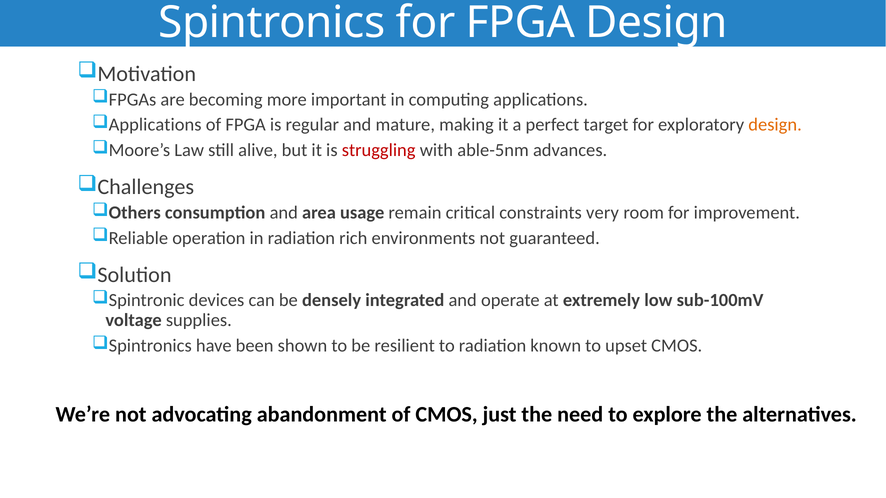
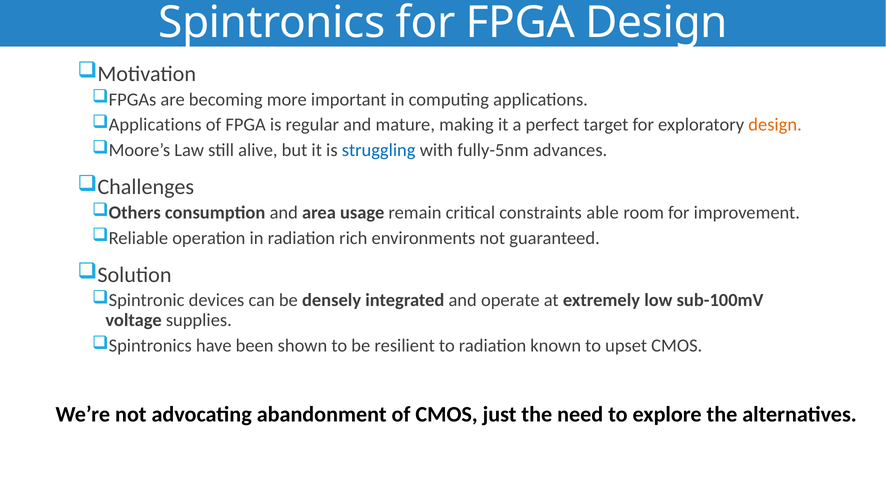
struggling colour: red -> blue
able-5nm: able-5nm -> fully-5nm
very: very -> able
